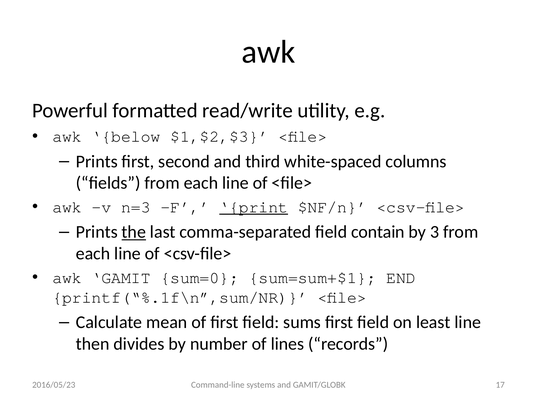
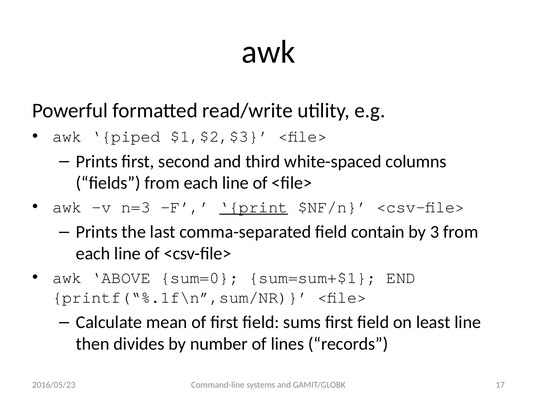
below: below -> piped
the underline: present -> none
GAMIT: GAMIT -> ABOVE
